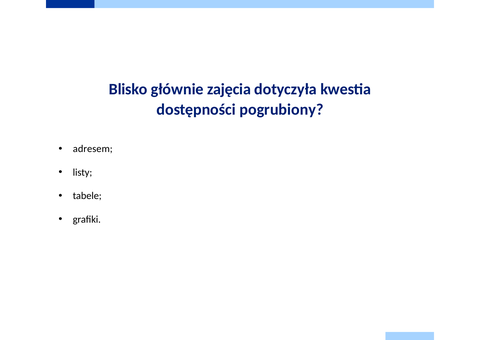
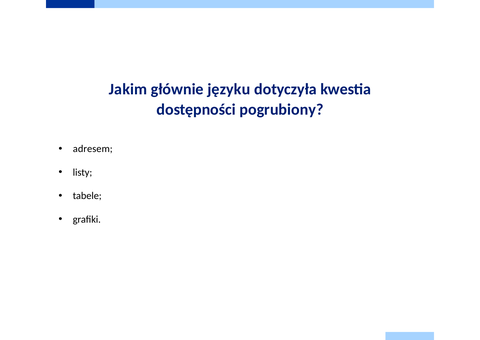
Blisko: Blisko -> Jakim
zajęcia: zajęcia -> języku
